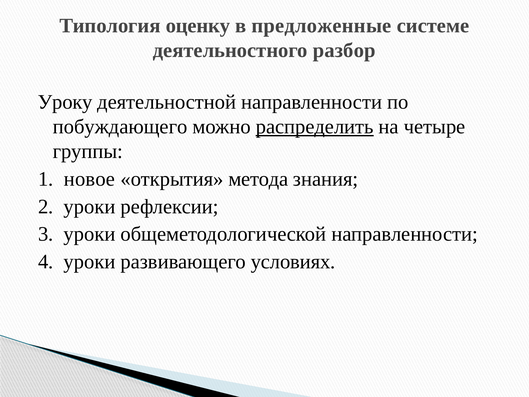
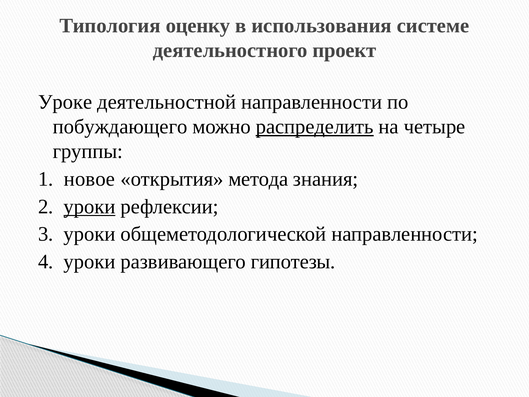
предложенные: предложенные -> использования
разбор: разбор -> проект
Уроку: Уроку -> Уроке
уроки at (90, 206) underline: none -> present
условиях: условиях -> гипотезы
